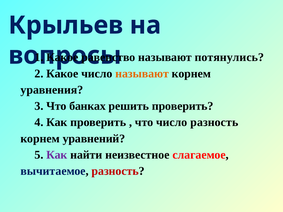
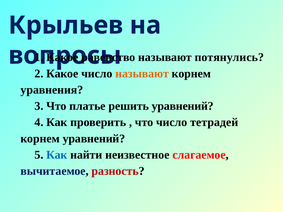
банках: банках -> платье
решить проверить: проверить -> уравнений
число разность: разность -> тетрадей
Как at (57, 155) colour: purple -> blue
